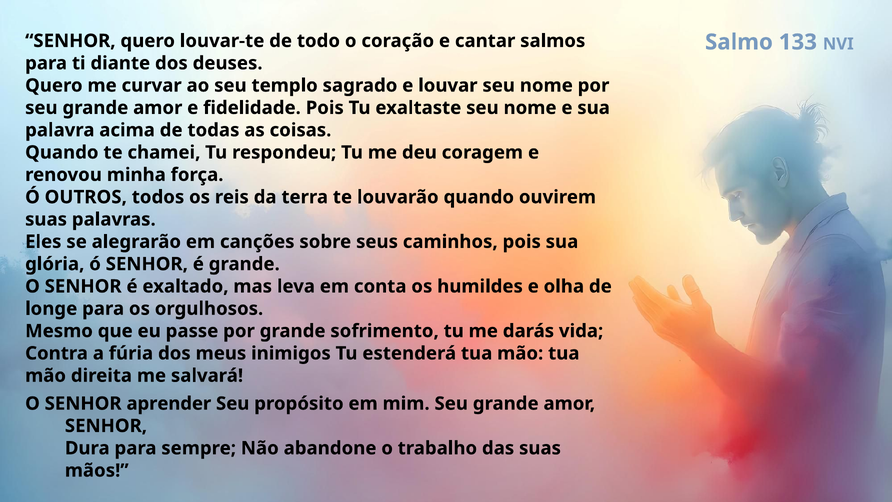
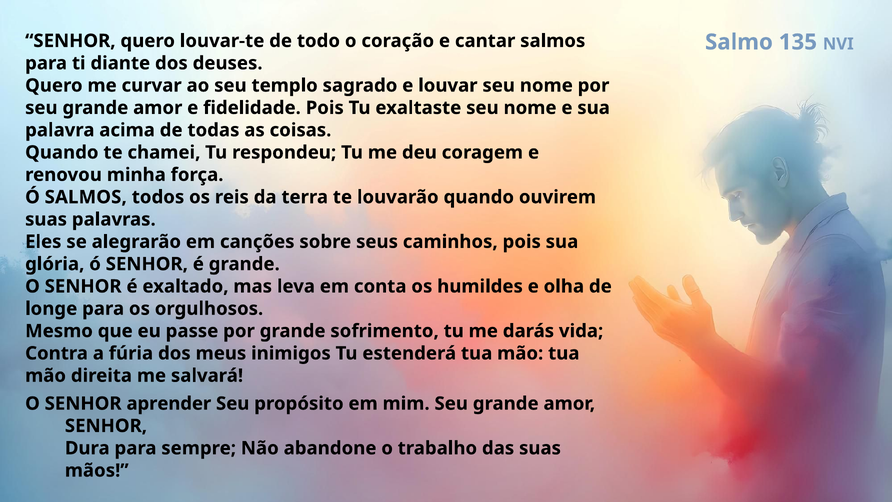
133: 133 -> 135
Ó OUTROS: OUTROS -> SALMOS
